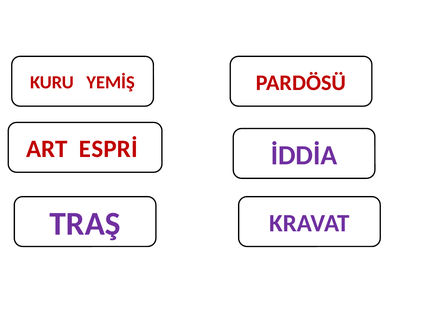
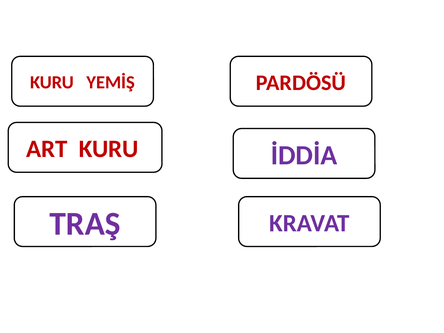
ART ESPRİ: ESPRİ -> KURU
